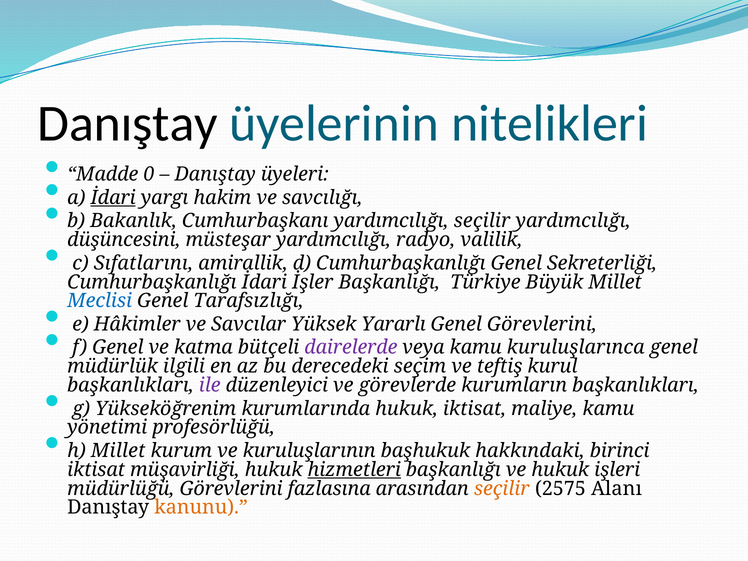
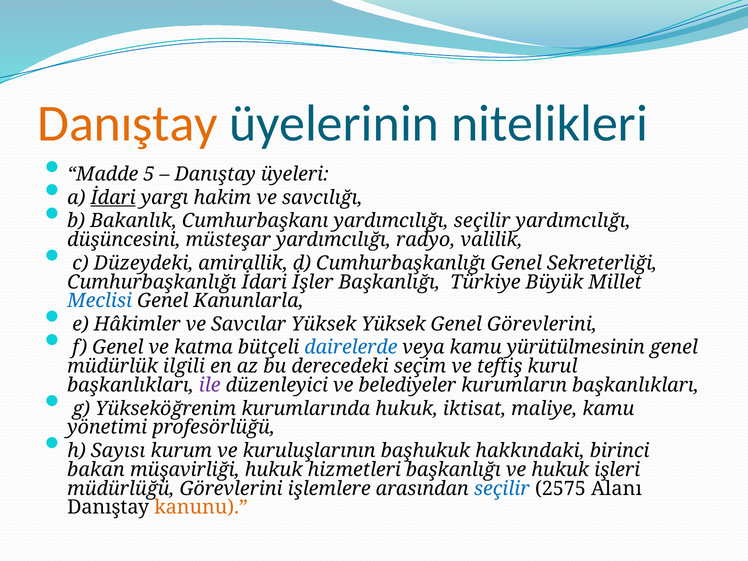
Danıştay at (128, 124) colour: black -> orange
0: 0 -> 5
Sıfatlarını: Sıfatlarını -> Düzeydeki
Tarafsızlığı: Tarafsızlığı -> Kanunlarla
Yüksek Yararlı: Yararlı -> Yüksek
dairelerde colour: purple -> blue
kuruluşlarınca: kuruluşlarınca -> yürütülmesinin
görevlerde: görevlerde -> belediyeler
h Millet: Millet -> Sayısı
iktisat at (96, 470): iktisat -> bakan
hizmetleri underline: present -> none
fazlasına: fazlasına -> işlemlere
seçilir at (502, 489) colour: orange -> blue
